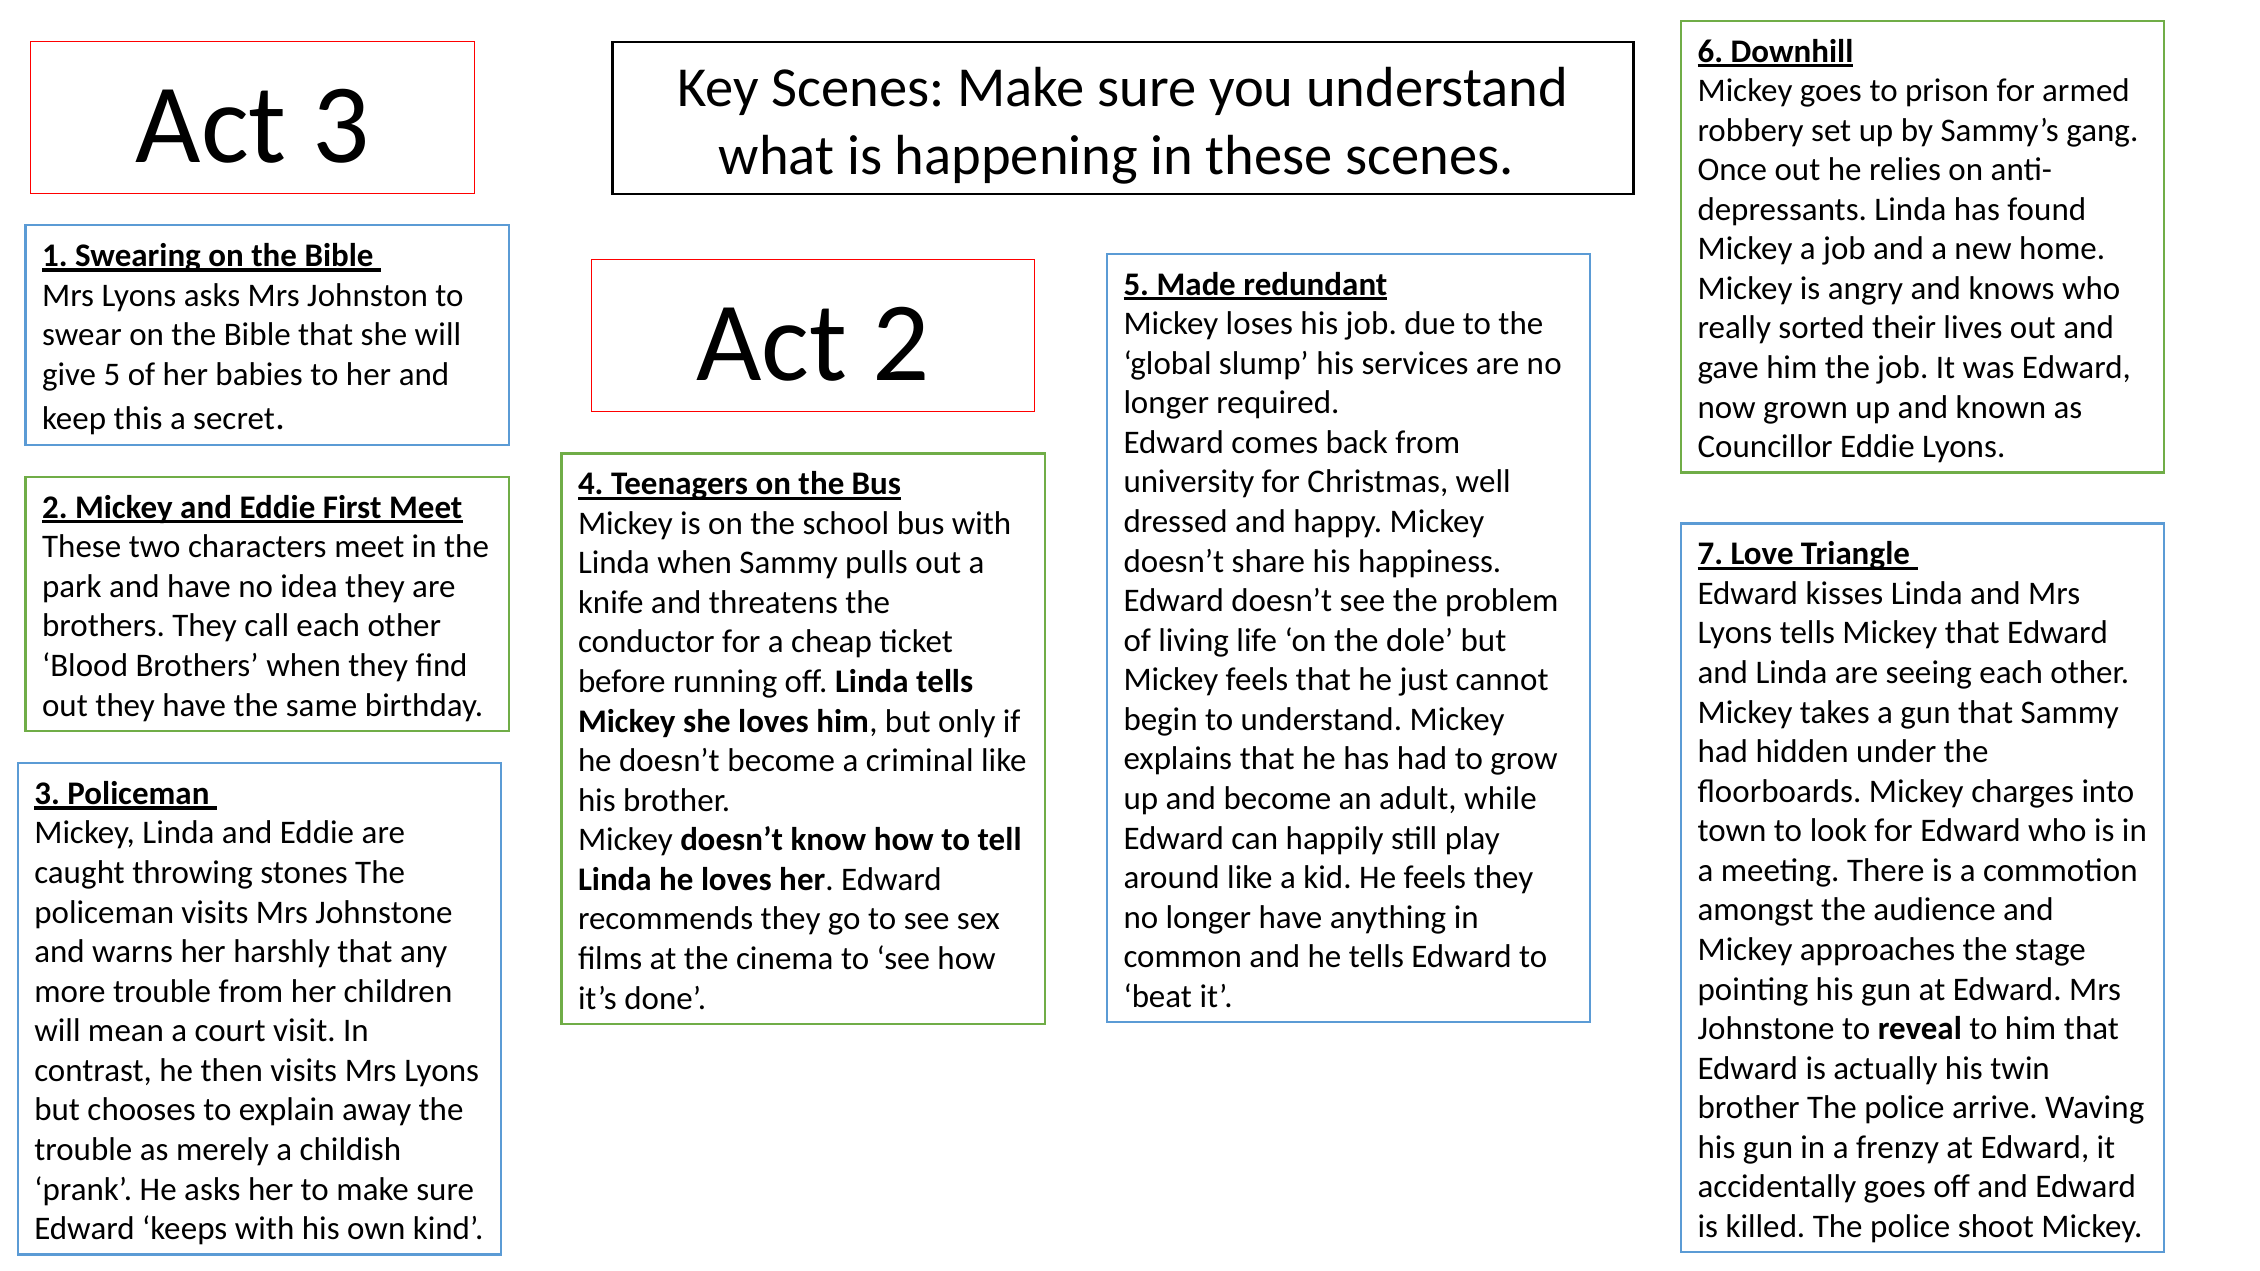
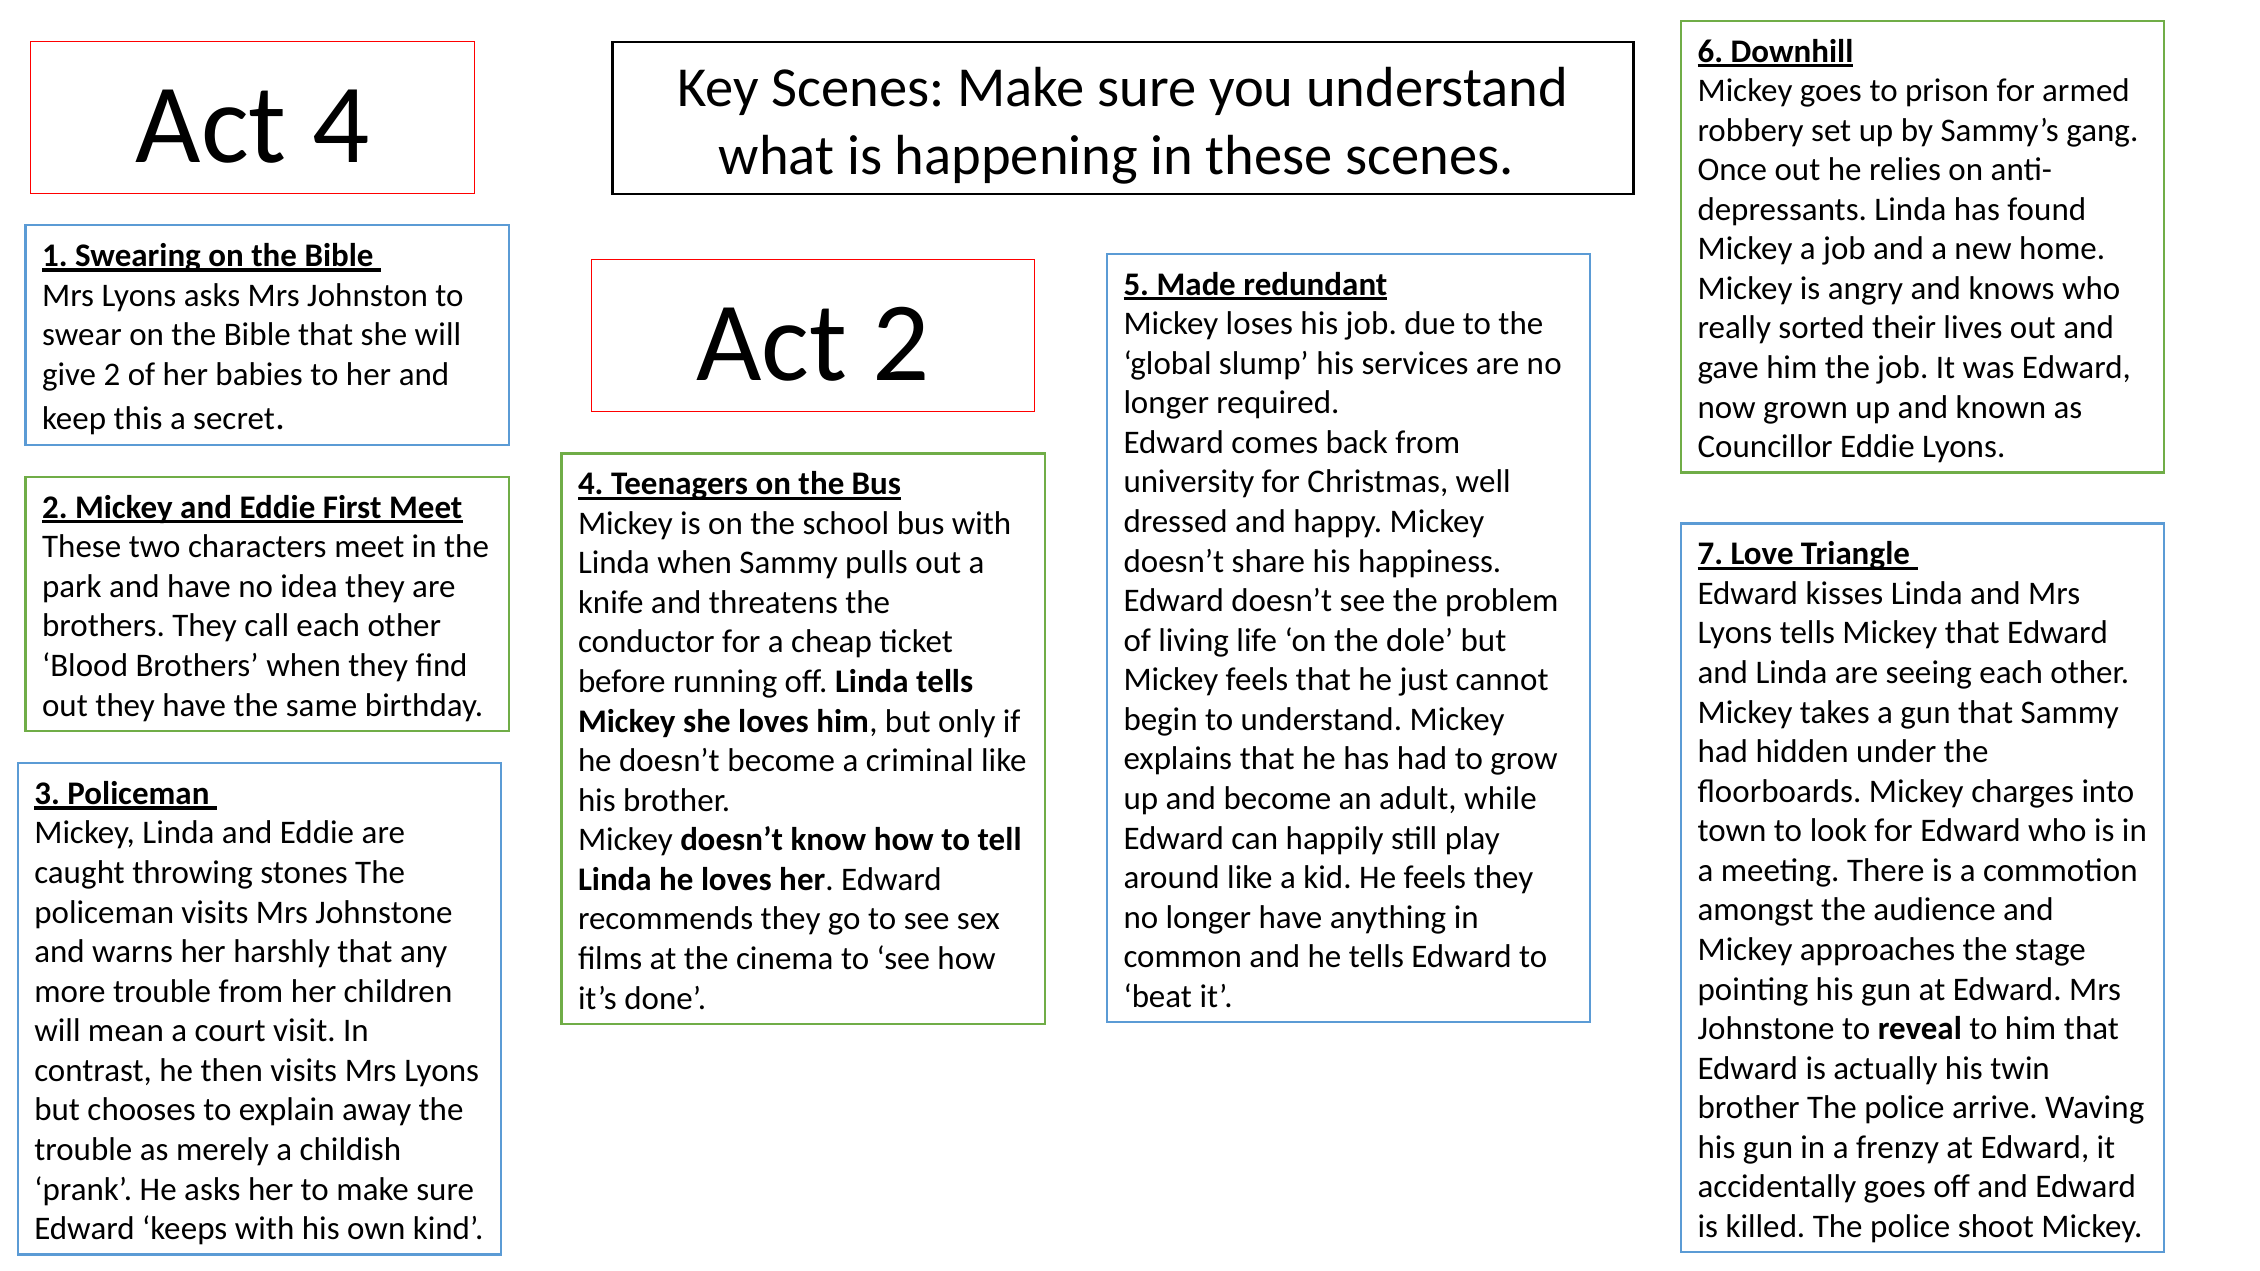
Act 3: 3 -> 4
give 5: 5 -> 2
